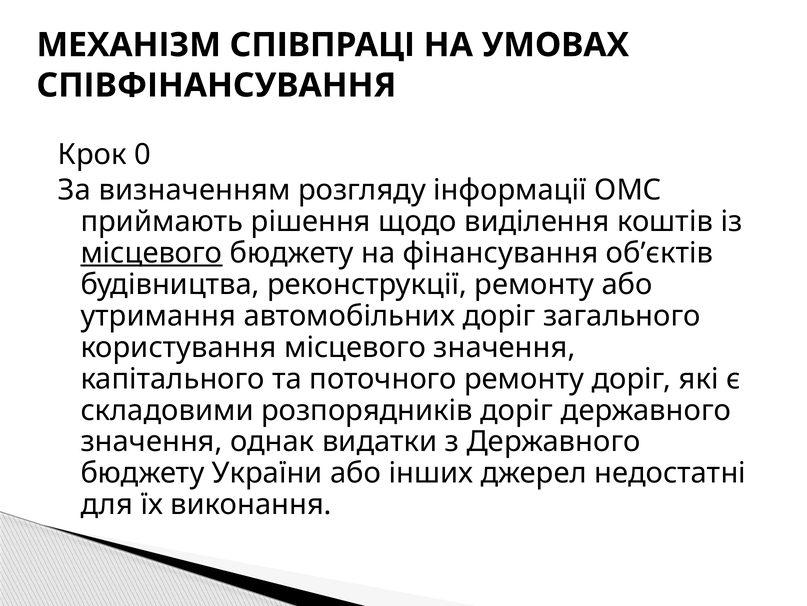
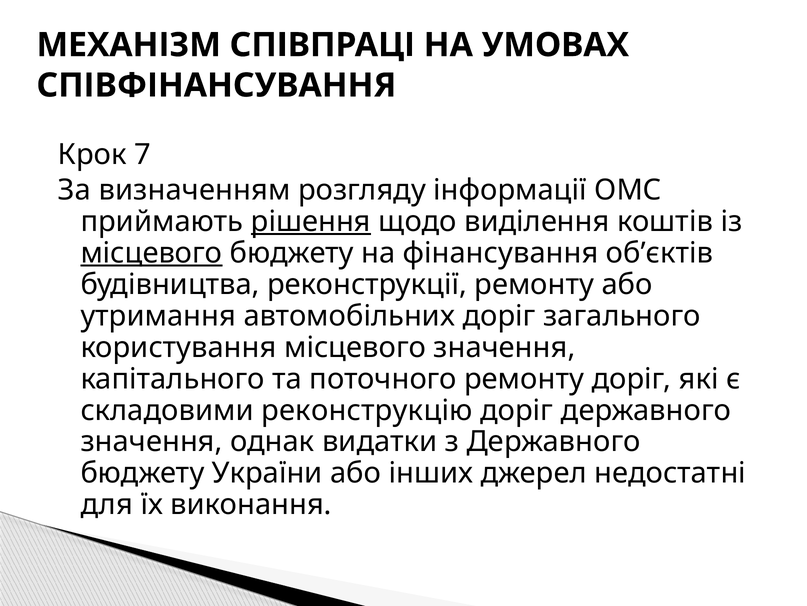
0: 0 -> 7
рішення underline: none -> present
розпорядників: розпорядників -> реконструкцію
